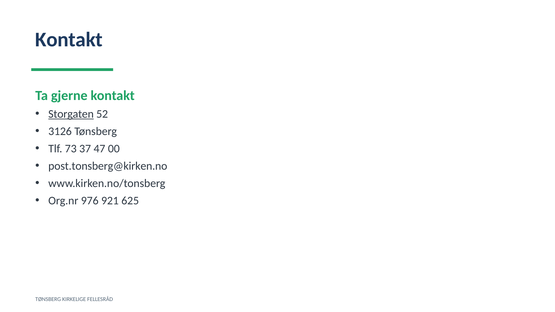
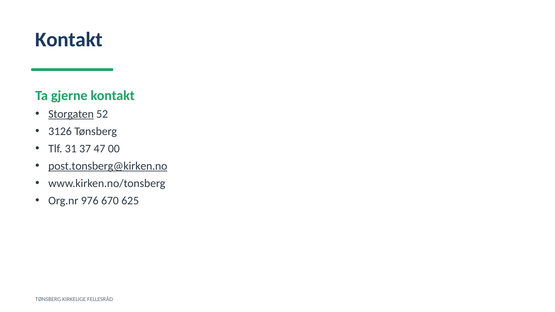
73: 73 -> 31
post.tonsberg@kirken.no underline: none -> present
921: 921 -> 670
